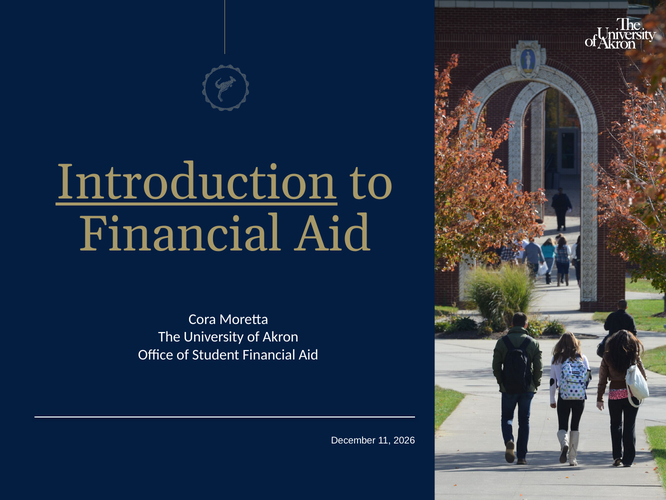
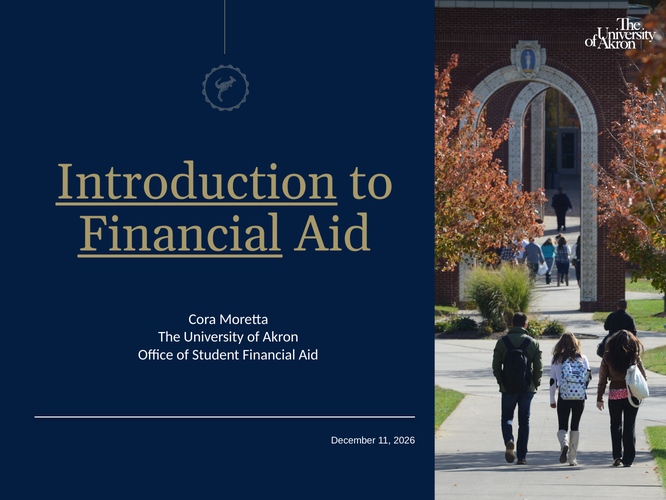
Financial at (180, 234) underline: none -> present
